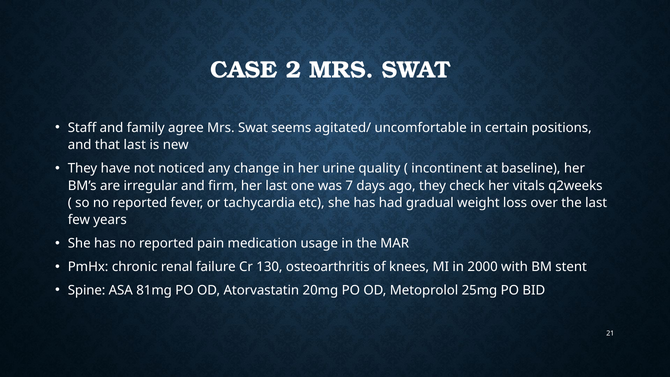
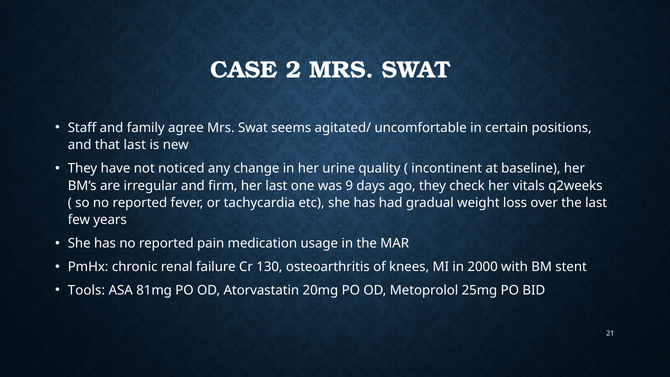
7: 7 -> 9
Spine: Spine -> Tools
